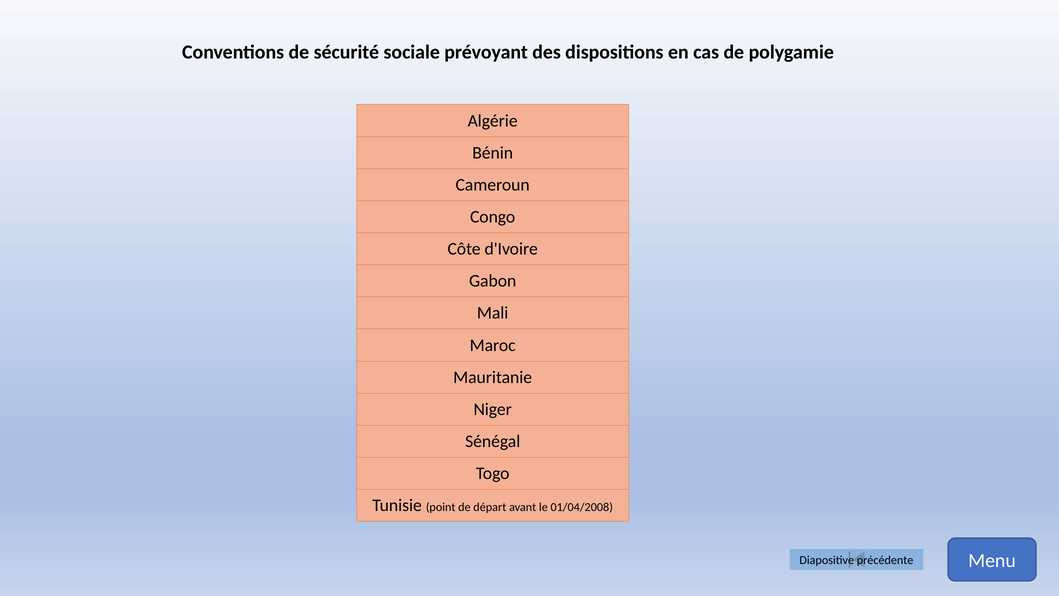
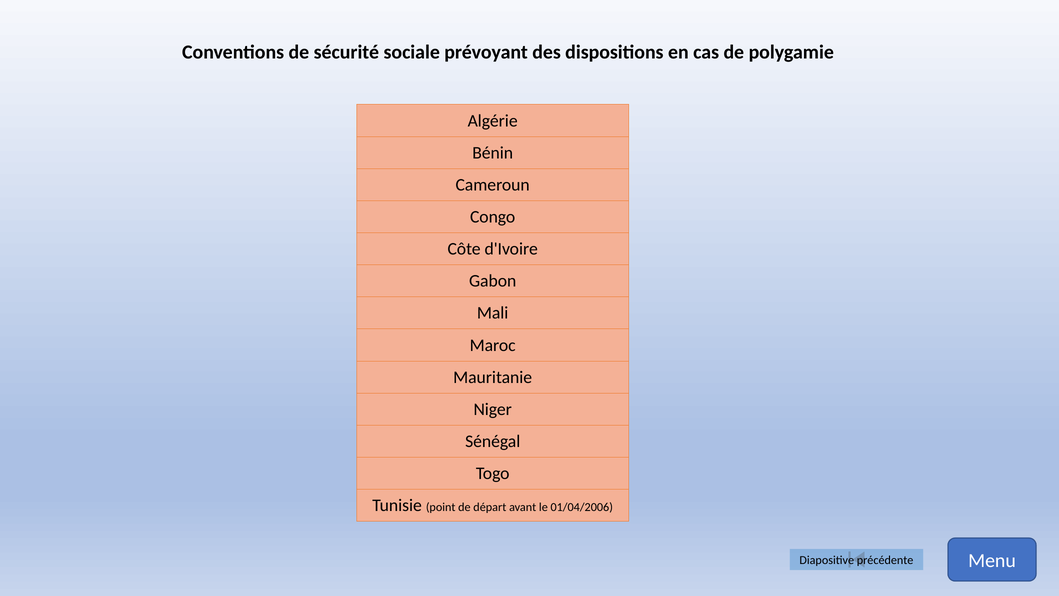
01/04/2008: 01/04/2008 -> 01/04/2006
